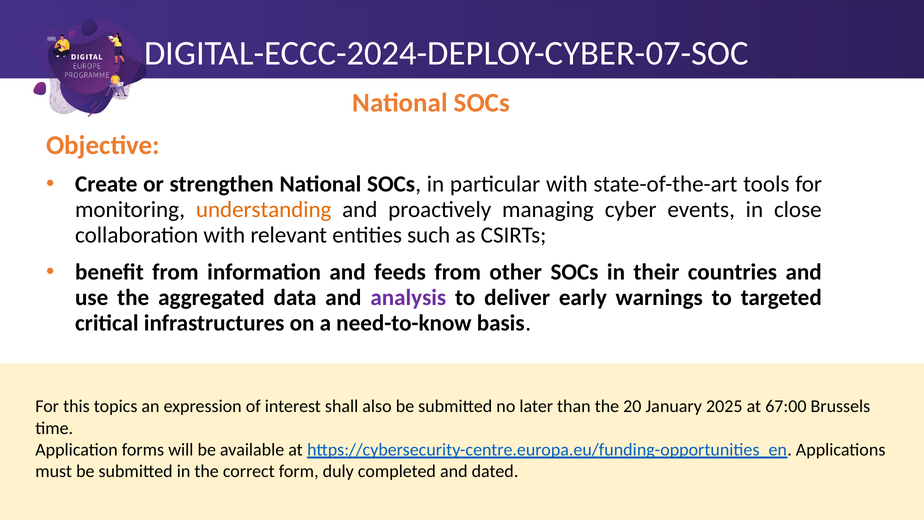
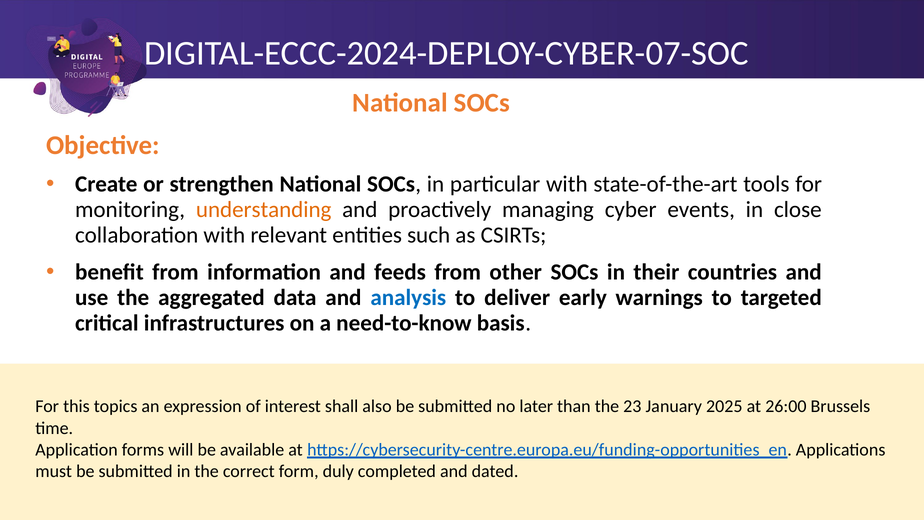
analysis colour: purple -> blue
20: 20 -> 23
67:00: 67:00 -> 26:00
